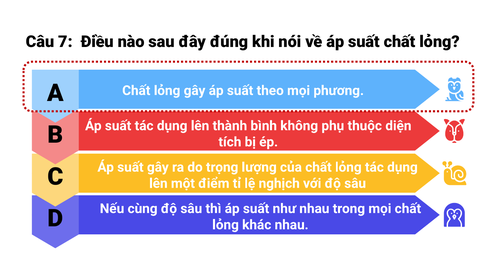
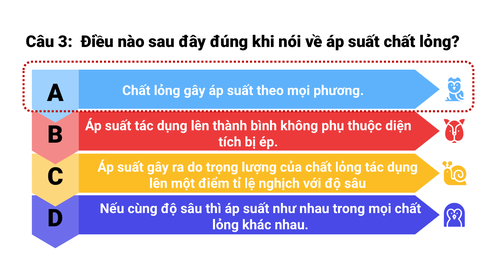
7: 7 -> 3
